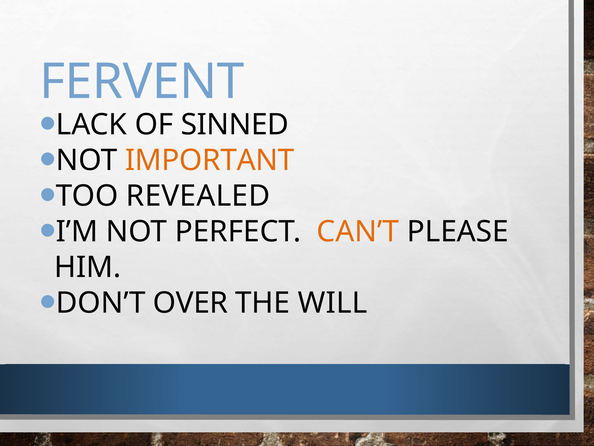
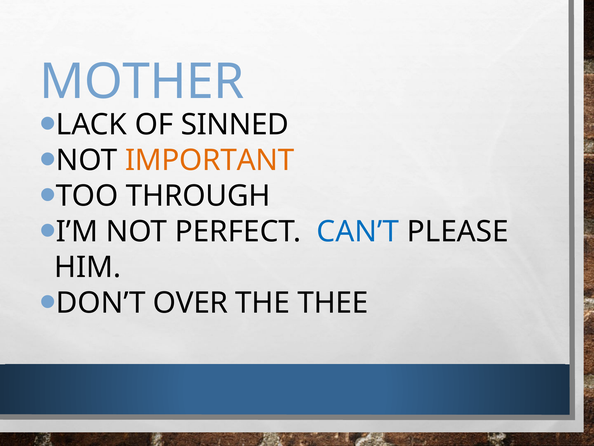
FERVENT: FERVENT -> MOTHER
REVEALED: REVEALED -> THROUGH
CAN’T colour: orange -> blue
WILL: WILL -> THEE
